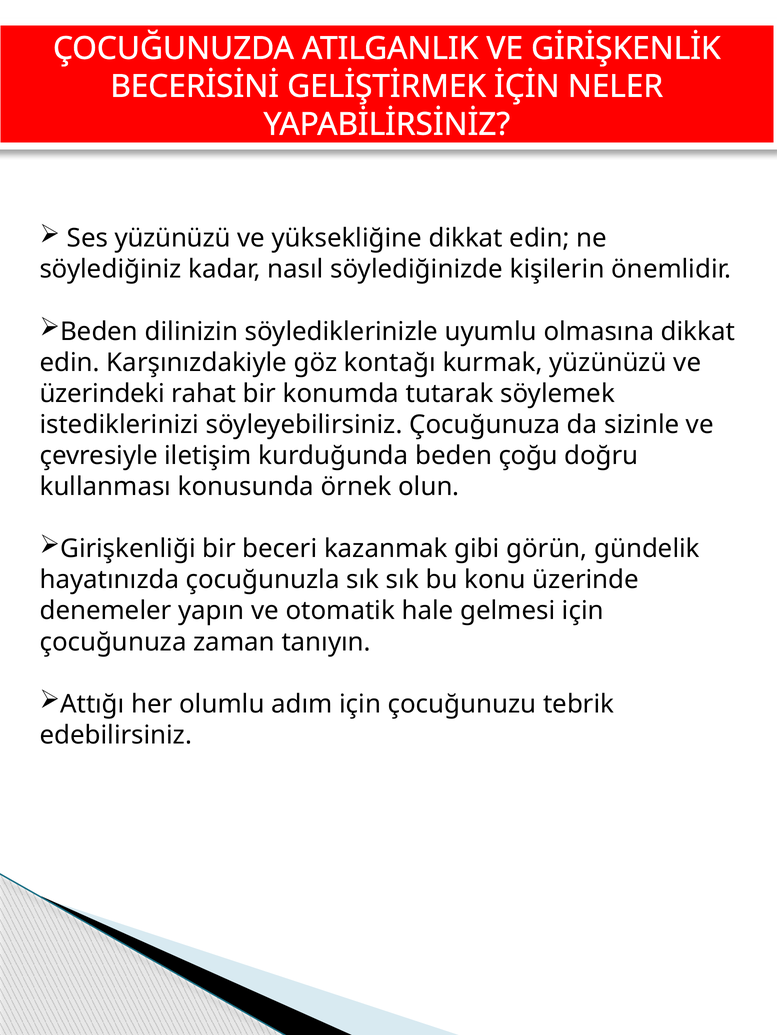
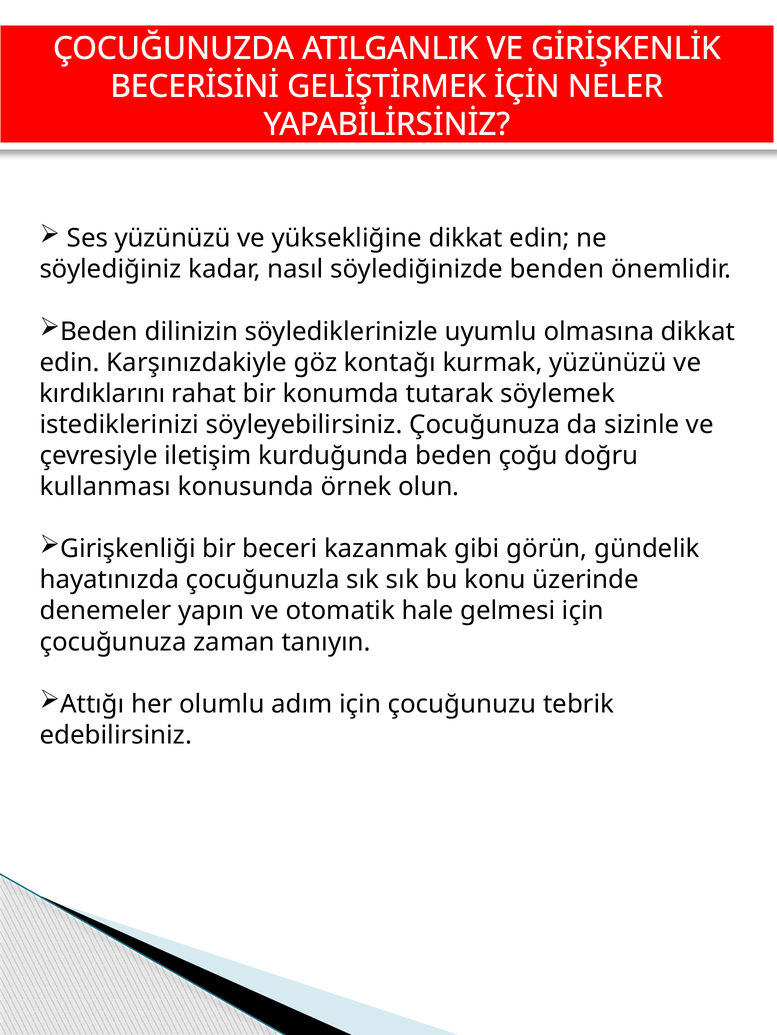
kişilerin: kişilerin -> benden
üzerindeki: üzerindeki -> kırdıklarını
